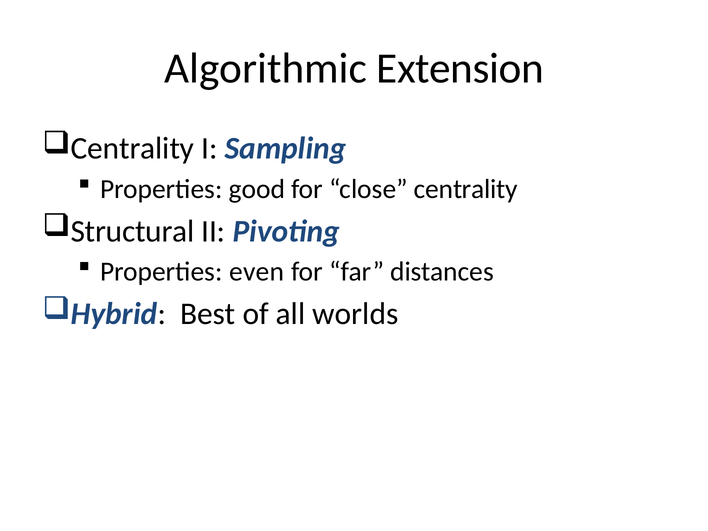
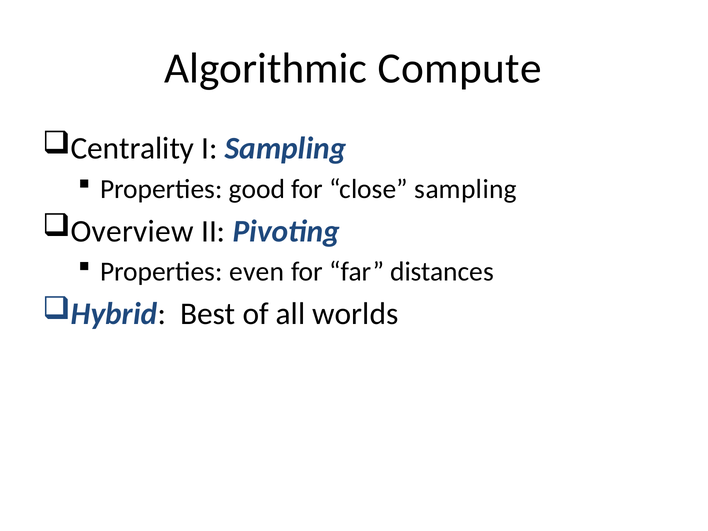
Extension: Extension -> Compute
close centrality: centrality -> sampling
Structural: Structural -> Overview
